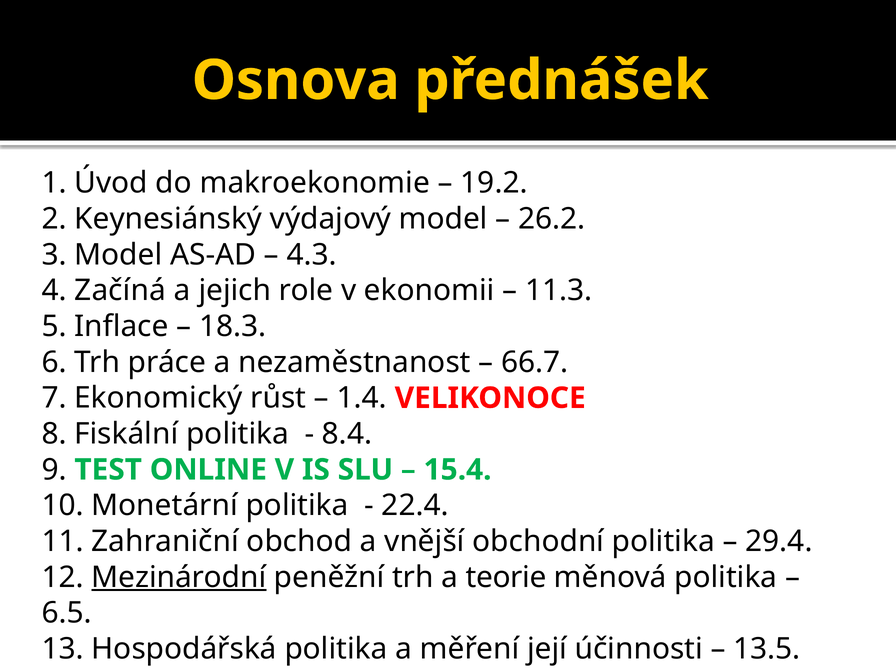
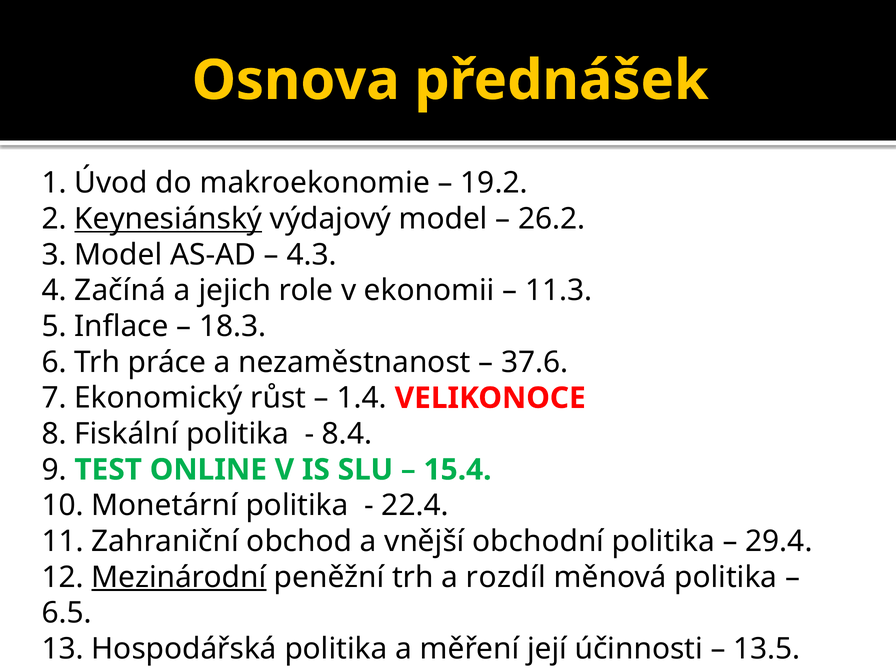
Keynesiánský underline: none -> present
66.7: 66.7 -> 37.6
teorie: teorie -> rozdíl
